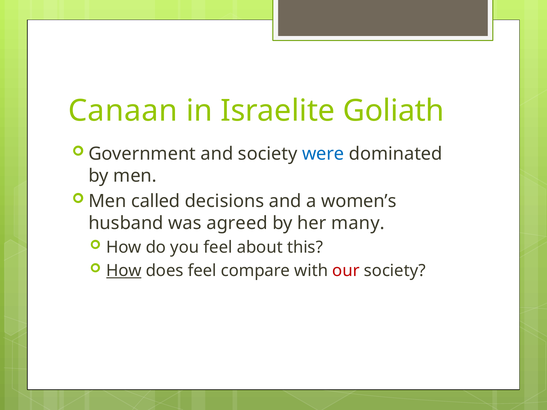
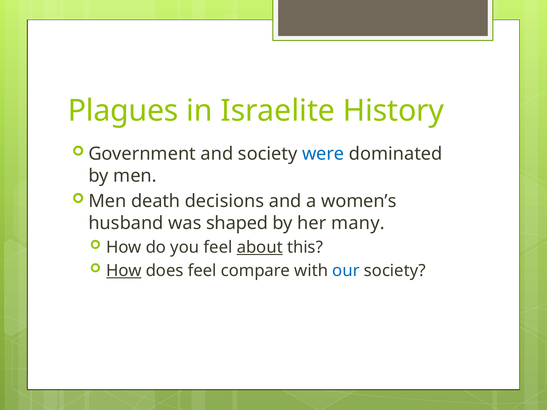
Canaan: Canaan -> Plagues
Goliath: Goliath -> History
called: called -> death
agreed: agreed -> shaped
about underline: none -> present
our colour: red -> blue
